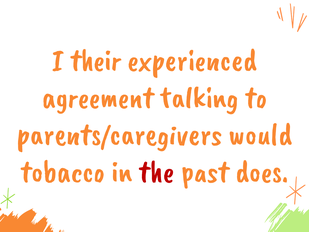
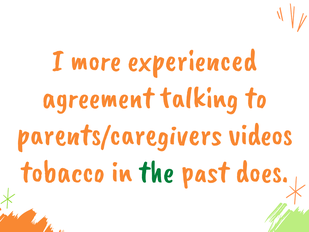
their: their -> more
would: would -> videos
the colour: red -> green
